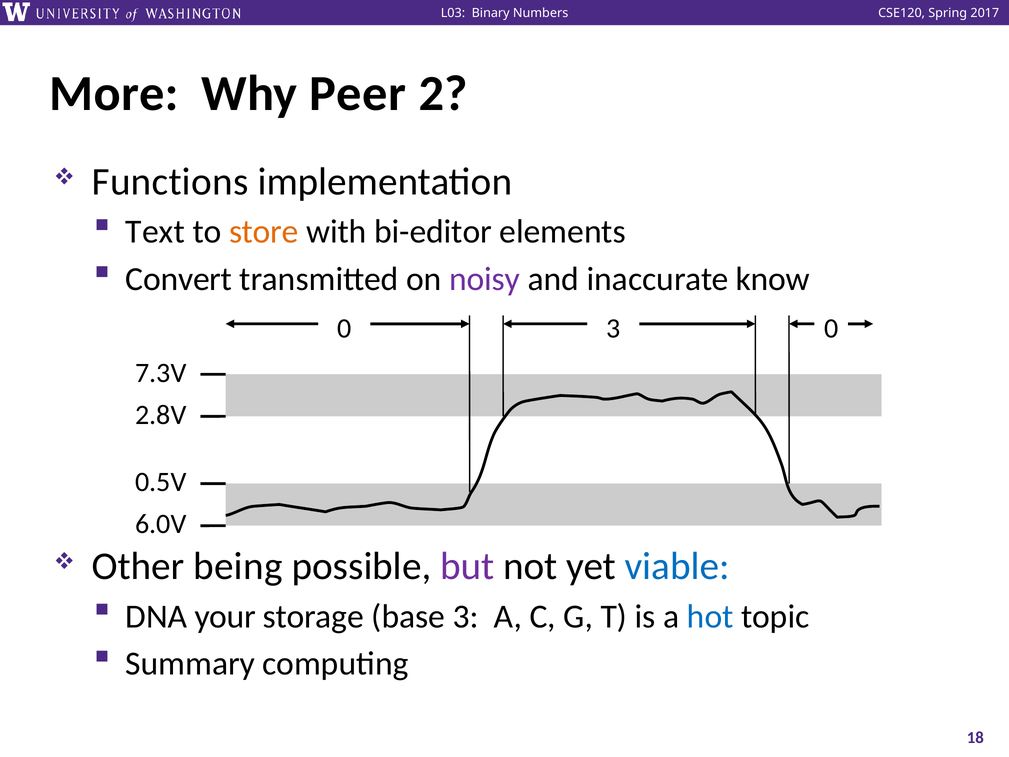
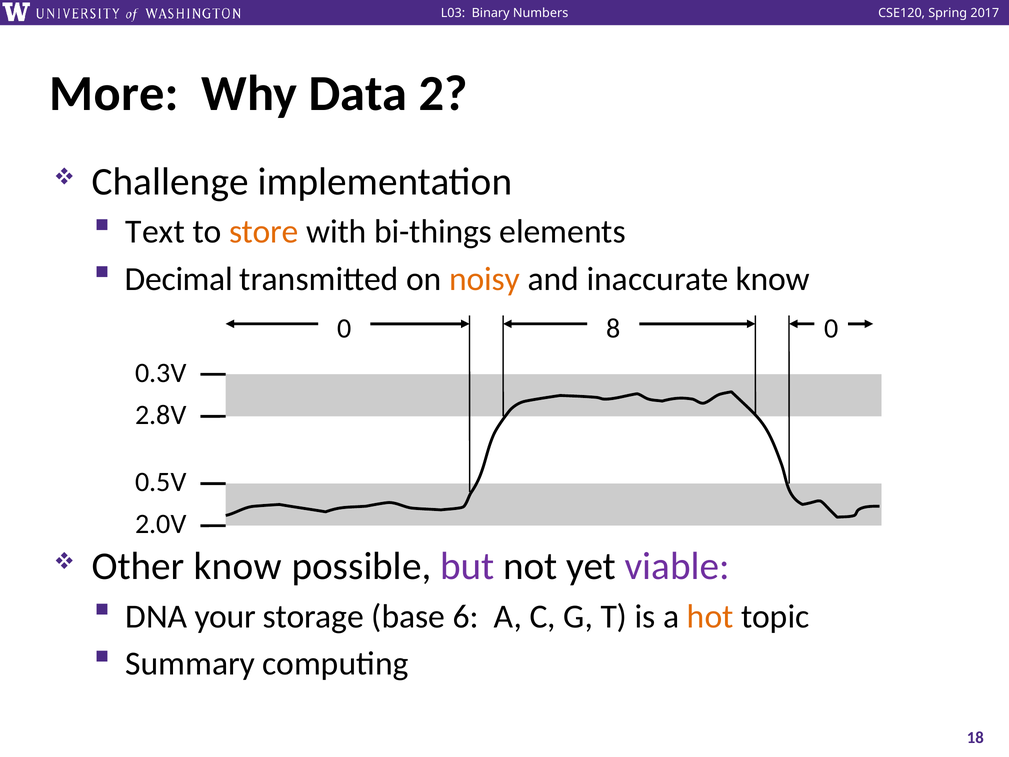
Peer: Peer -> Data
Functions: Functions -> Challenge
bi-editor: bi-editor -> bi-things
Convert: Convert -> Decimal
noisy colour: purple -> orange
0 3: 3 -> 8
7.3V: 7.3V -> 0.3V
6.0V: 6.0V -> 2.0V
Other being: being -> know
viable colour: blue -> purple
base 3: 3 -> 6
hot colour: blue -> orange
